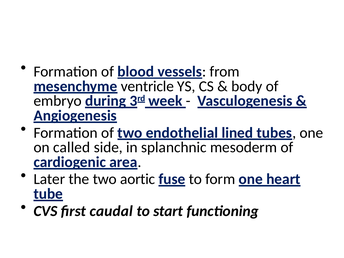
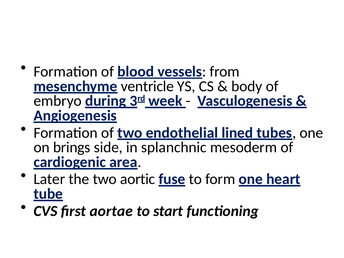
called: called -> brings
caudal: caudal -> aortae
